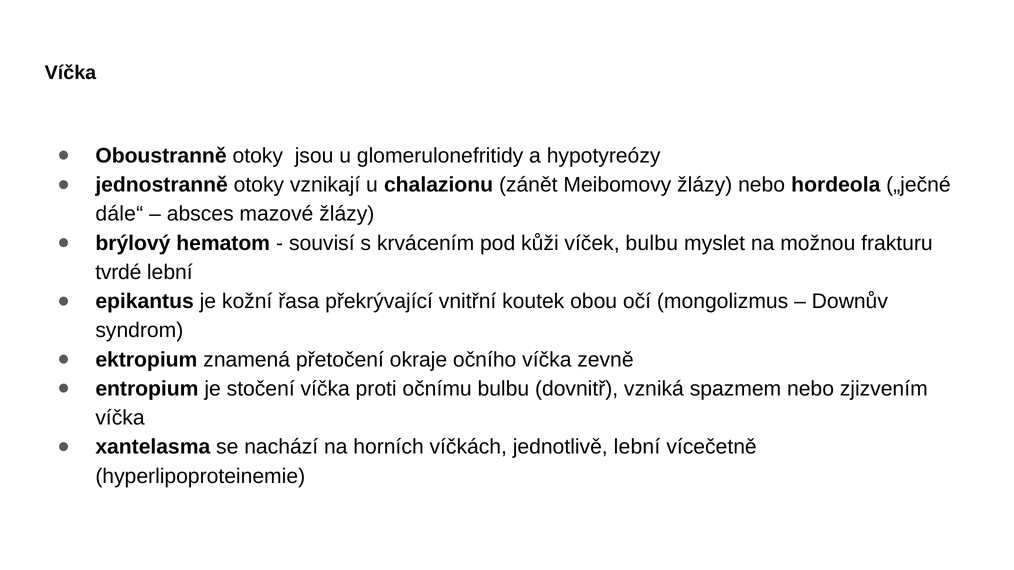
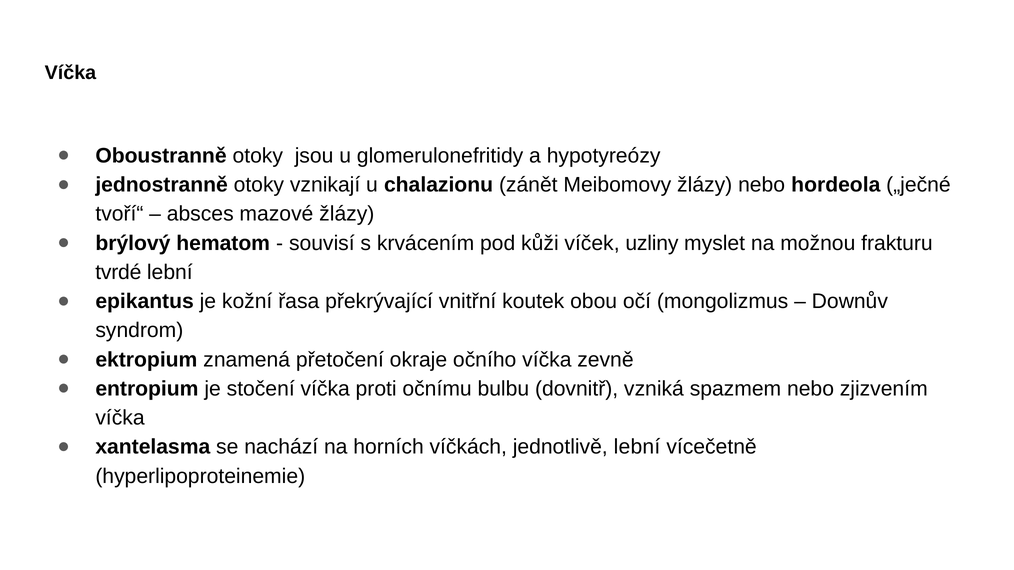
dále“: dále“ -> tvoří“
víček bulbu: bulbu -> uzliny
